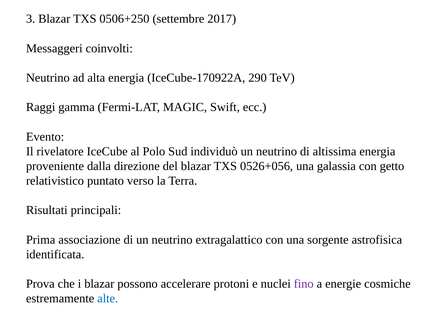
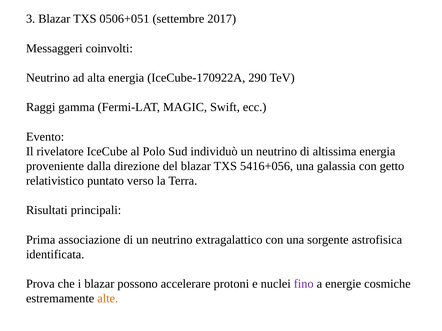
0506+250: 0506+250 -> 0506+051
0526+056: 0526+056 -> 5416+056
alte colour: blue -> orange
